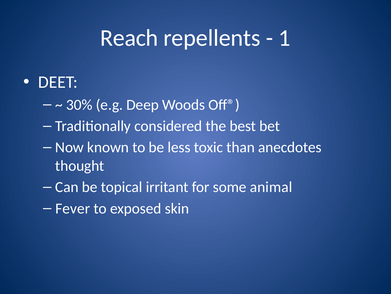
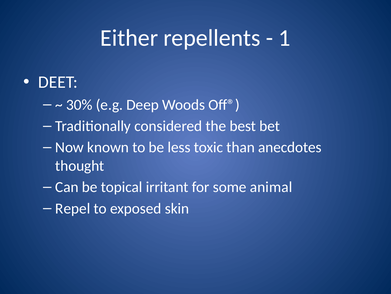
Reach: Reach -> Either
Fever: Fever -> Repel
